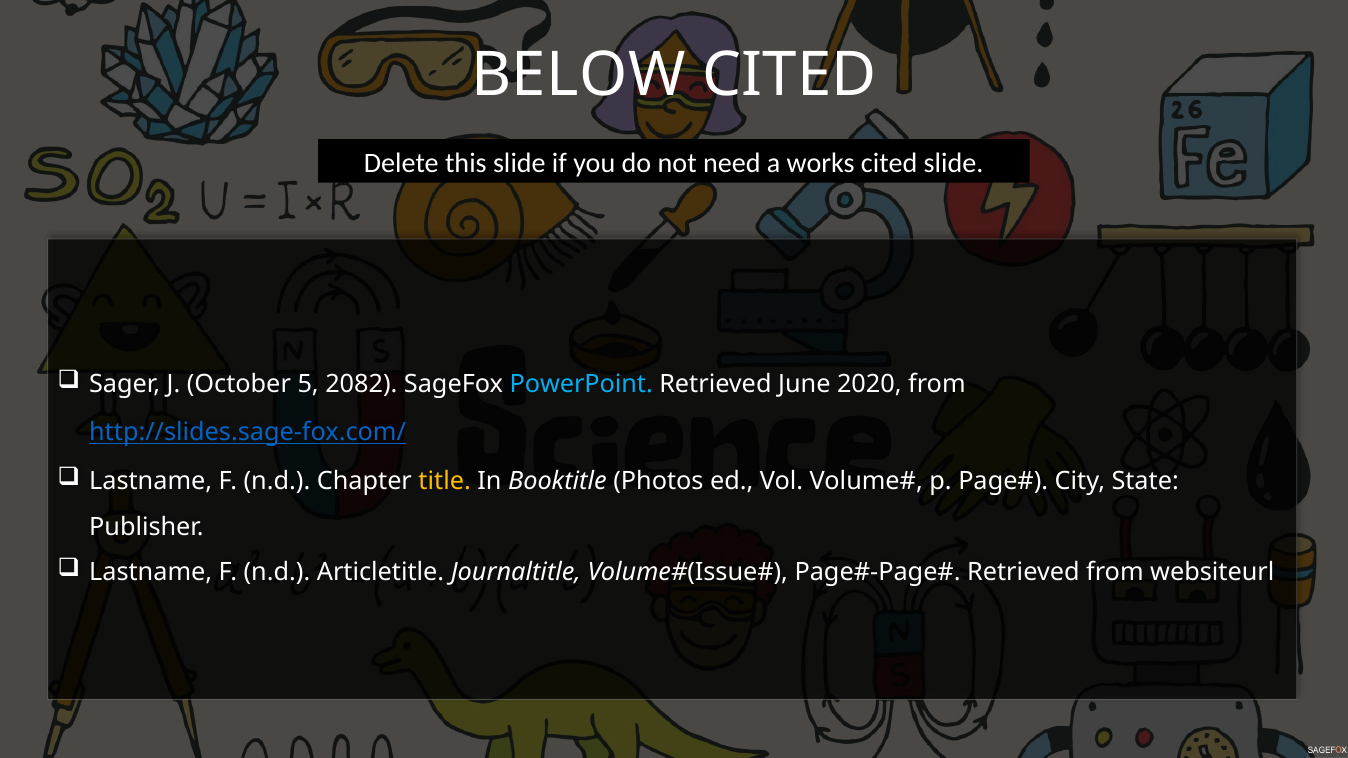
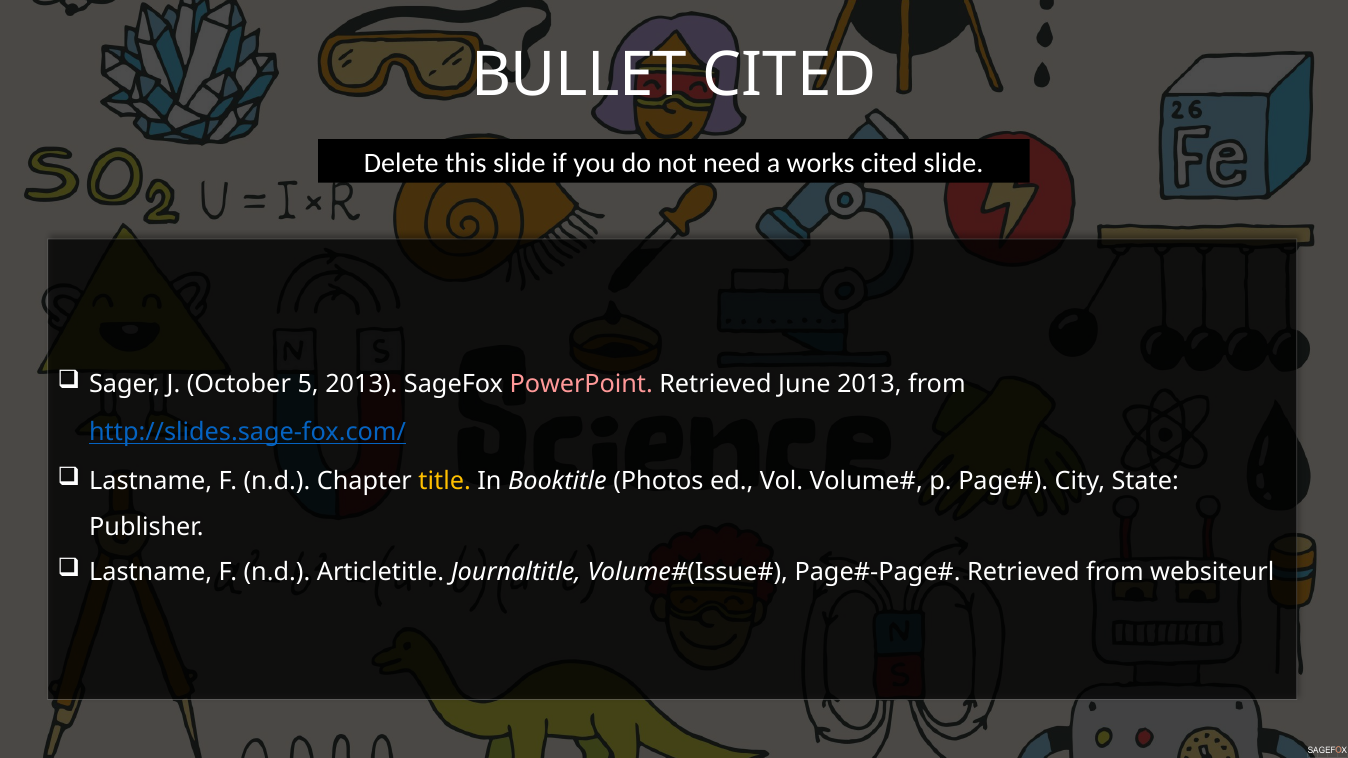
BELOW: BELOW -> BULLET
5 2082: 2082 -> 2013
PowerPoint colour: light blue -> pink
June 2020: 2020 -> 2013
